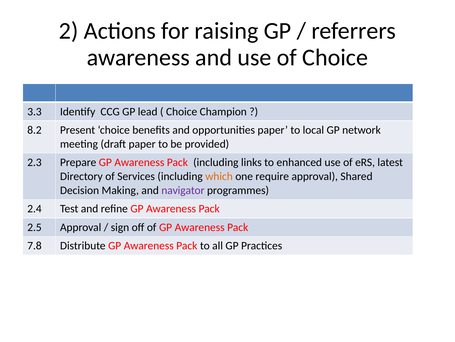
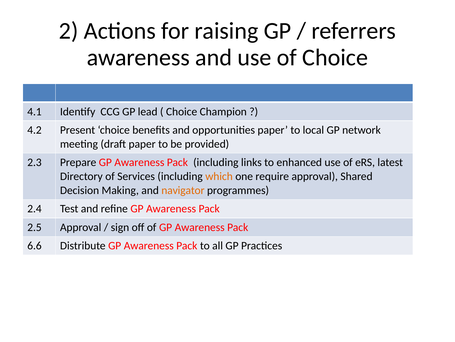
3.3: 3.3 -> 4.1
8.2: 8.2 -> 4.2
navigator colour: purple -> orange
7.8: 7.8 -> 6.6
